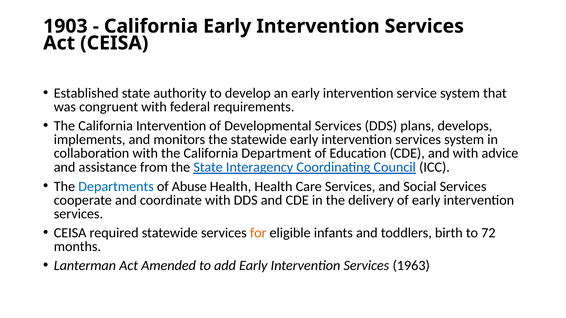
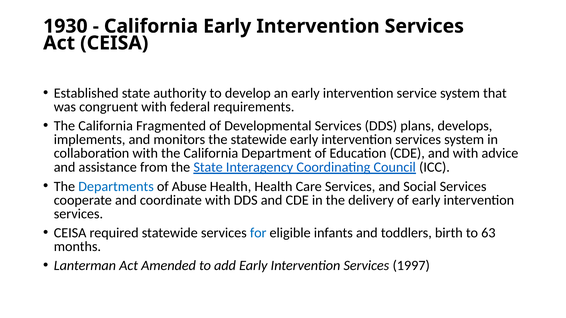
1903: 1903 -> 1930
California Intervention: Intervention -> Fragmented
for colour: orange -> blue
72: 72 -> 63
1963: 1963 -> 1997
